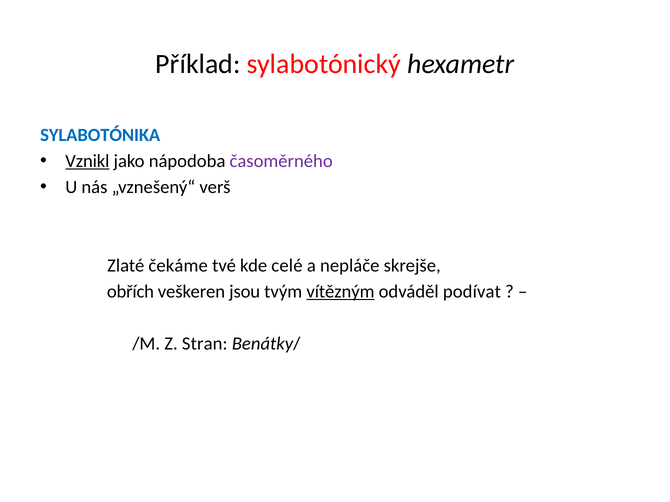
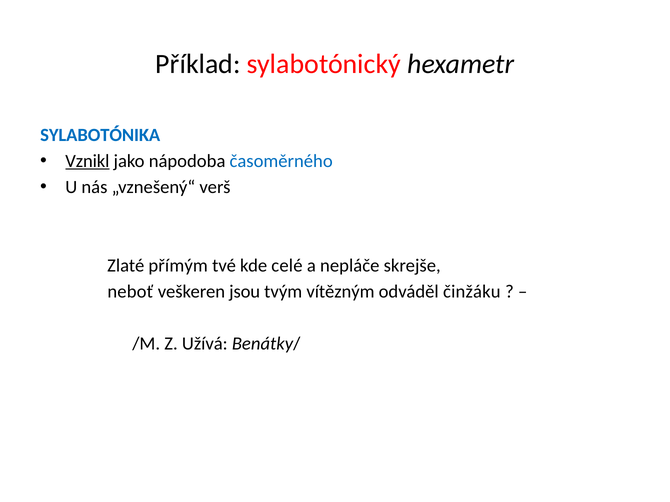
časoměrného colour: purple -> blue
čekáme: čekáme -> přímým
obřích: obřích -> neboť
vítězným underline: present -> none
podívat: podívat -> činžáku
Stran: Stran -> Užívá
